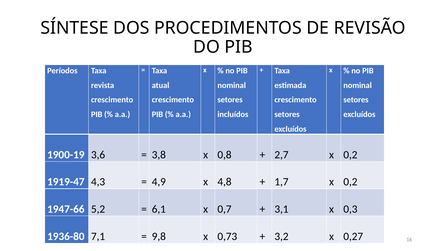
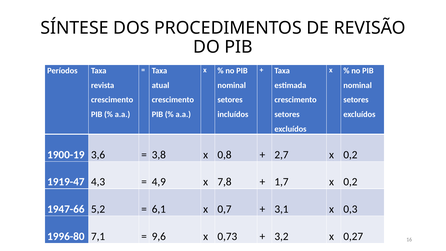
4,8: 4,8 -> 7,8
1936-80: 1936-80 -> 1996-80
9,8: 9,8 -> 9,6
